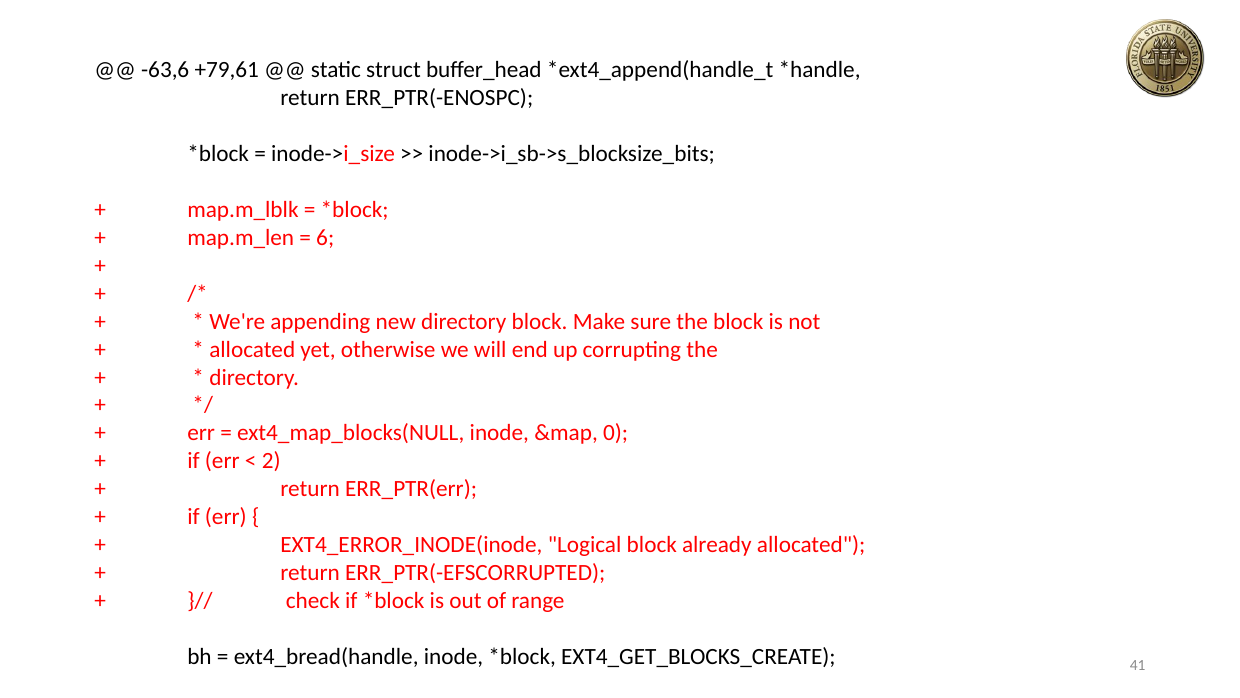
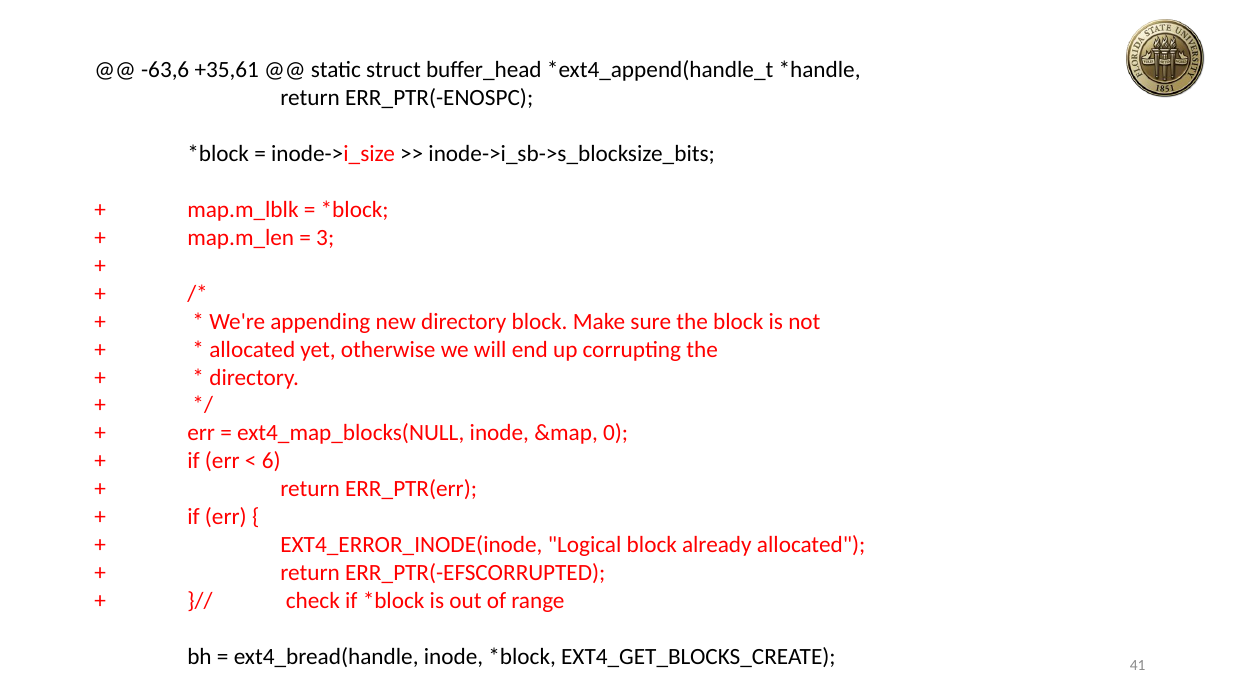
+79,61: +79,61 -> +35,61
6: 6 -> 3
2: 2 -> 6
